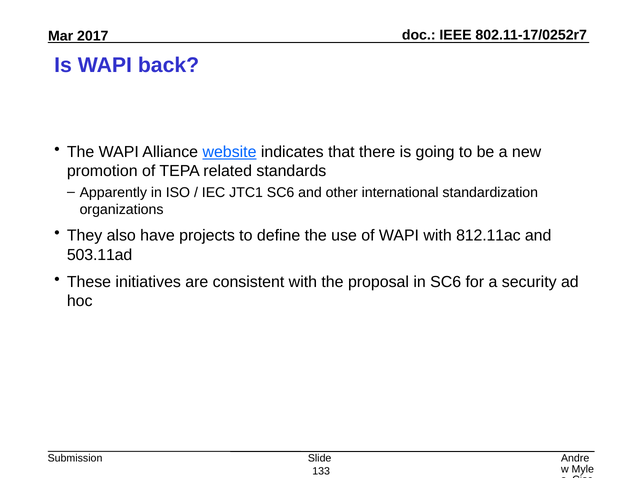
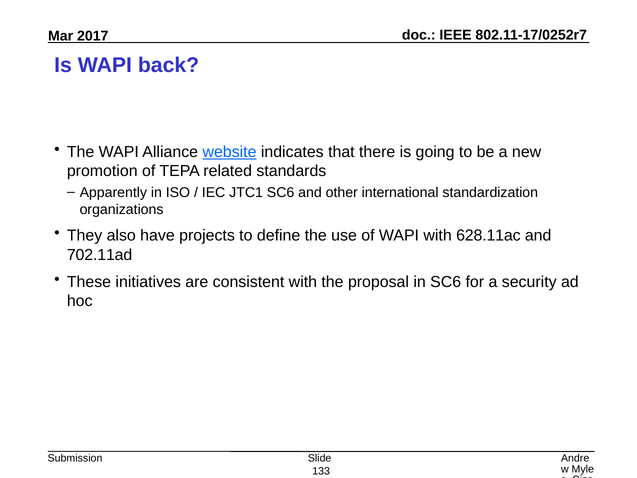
812.11ac: 812.11ac -> 628.11ac
503.11ad: 503.11ad -> 702.11ad
